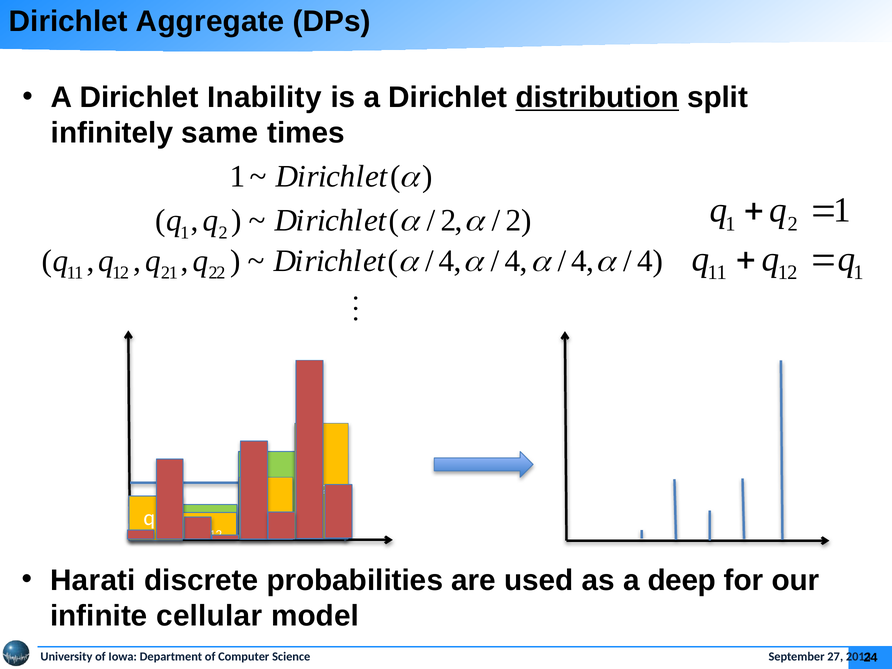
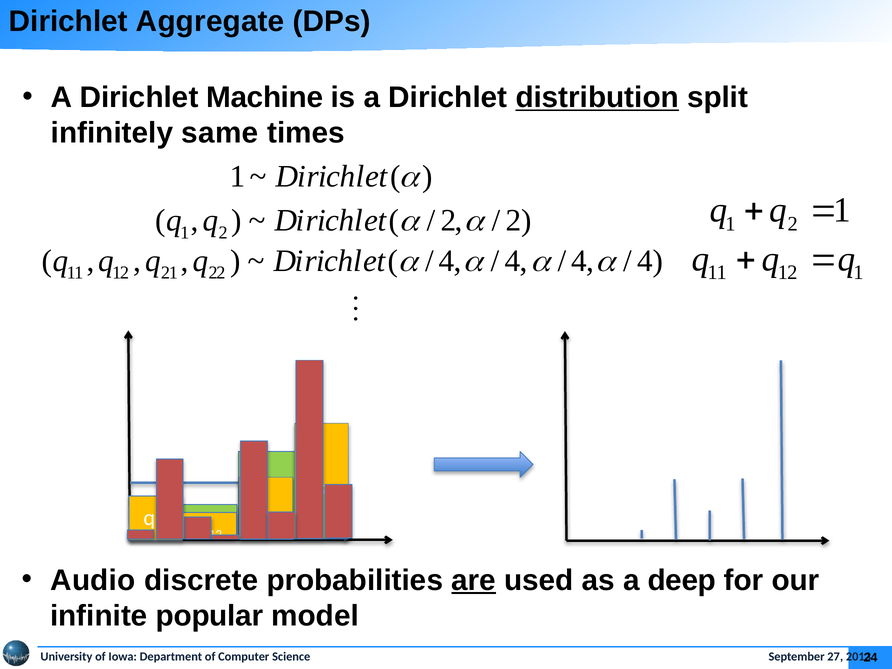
Inability: Inability -> Machine
Harati: Harati -> Audio
are underline: none -> present
cellular: cellular -> popular
